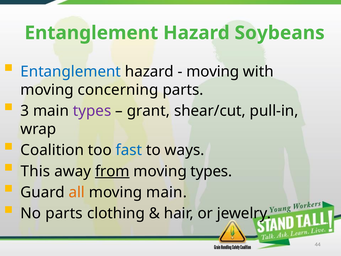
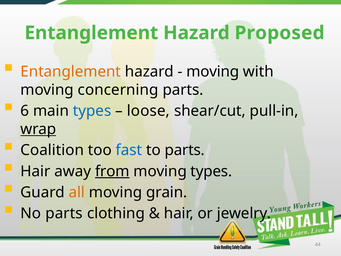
Soybeans: Soybeans -> Proposed
Entanglement at (71, 72) colour: blue -> orange
3: 3 -> 6
types at (92, 111) colour: purple -> blue
grant: grant -> loose
wrap underline: none -> present
to ways: ways -> parts
This at (35, 171): This -> Hair
moving main: main -> grain
